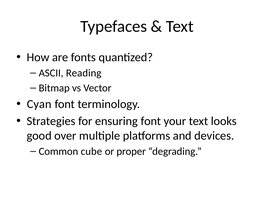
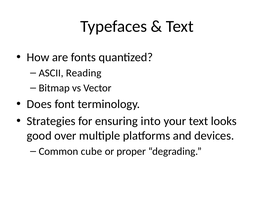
Cyan: Cyan -> Does
ensuring font: font -> into
